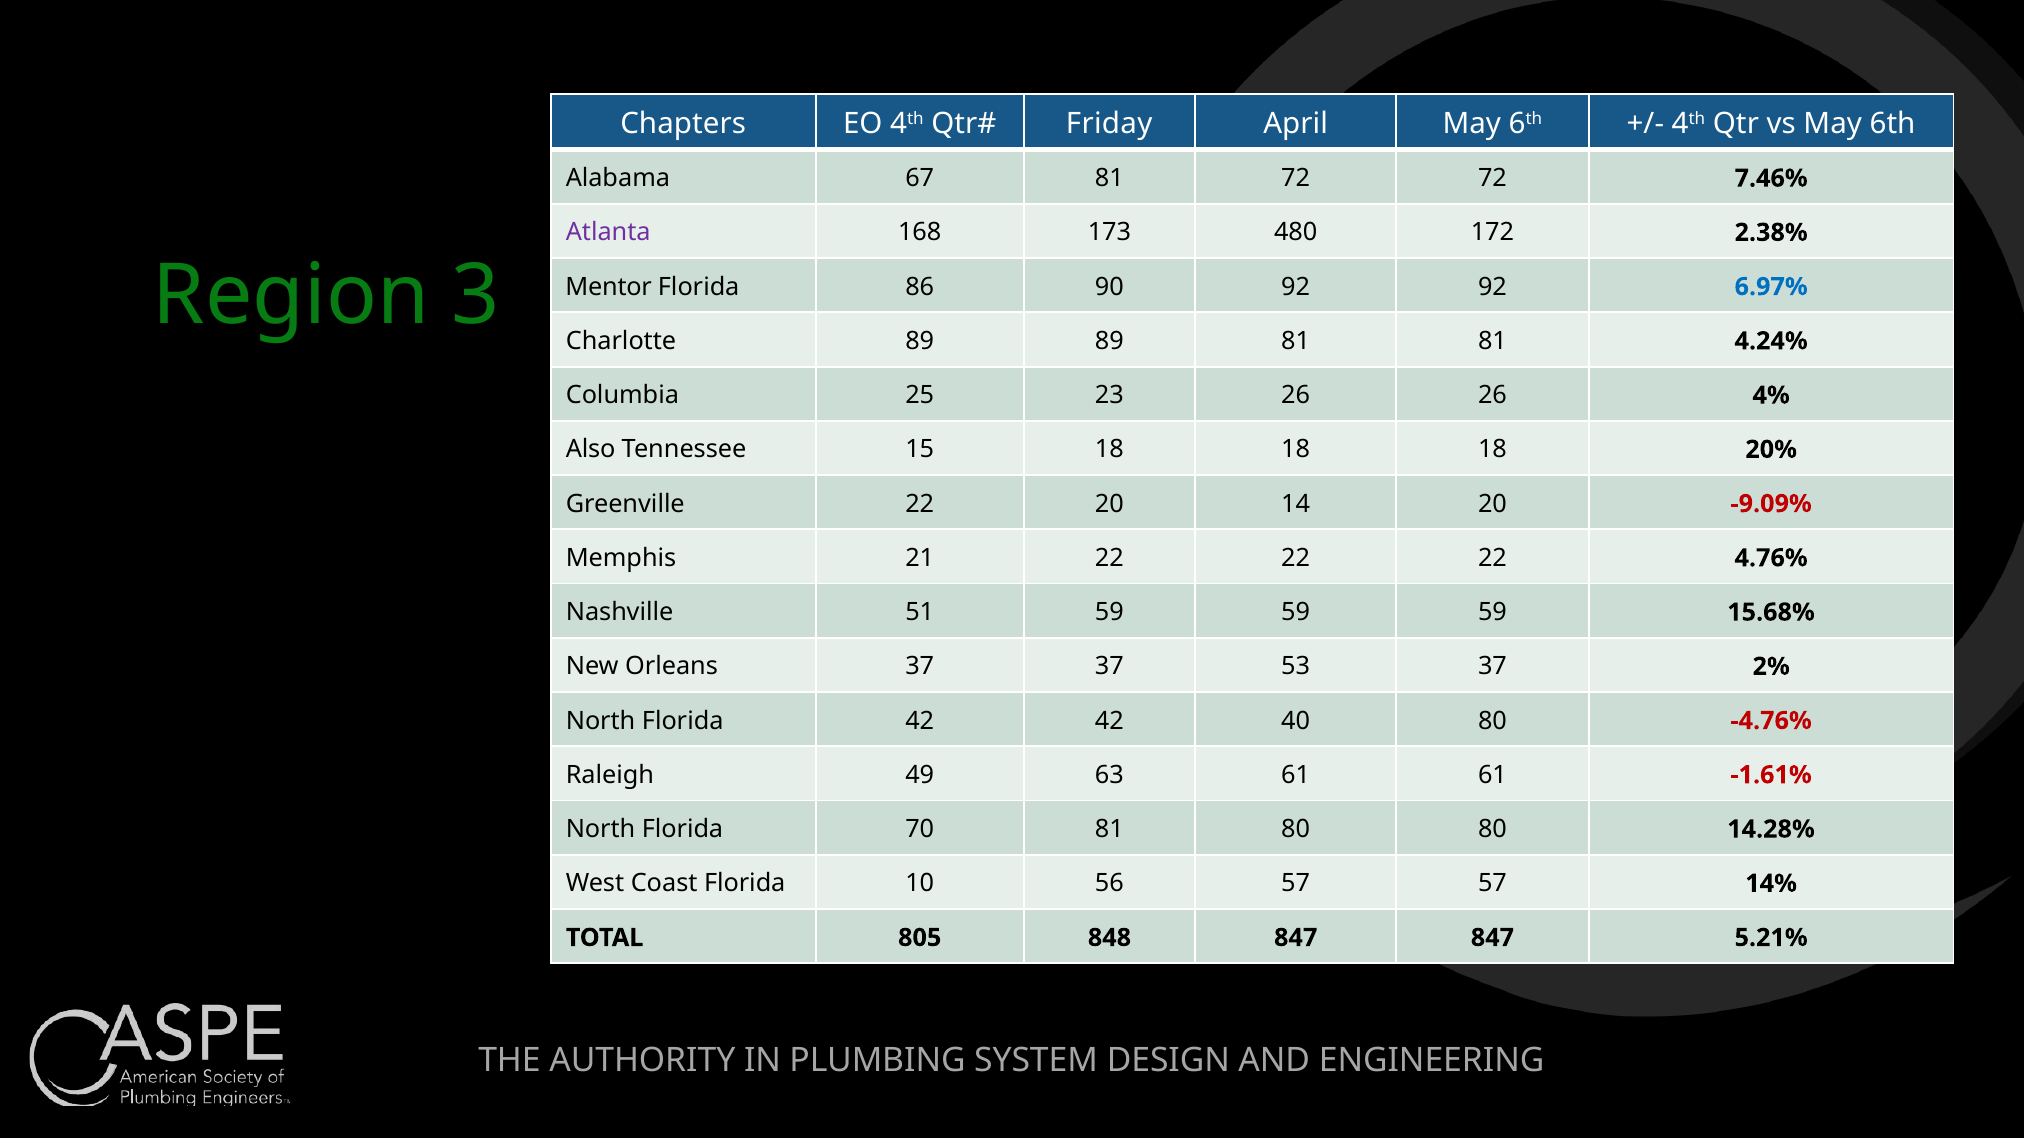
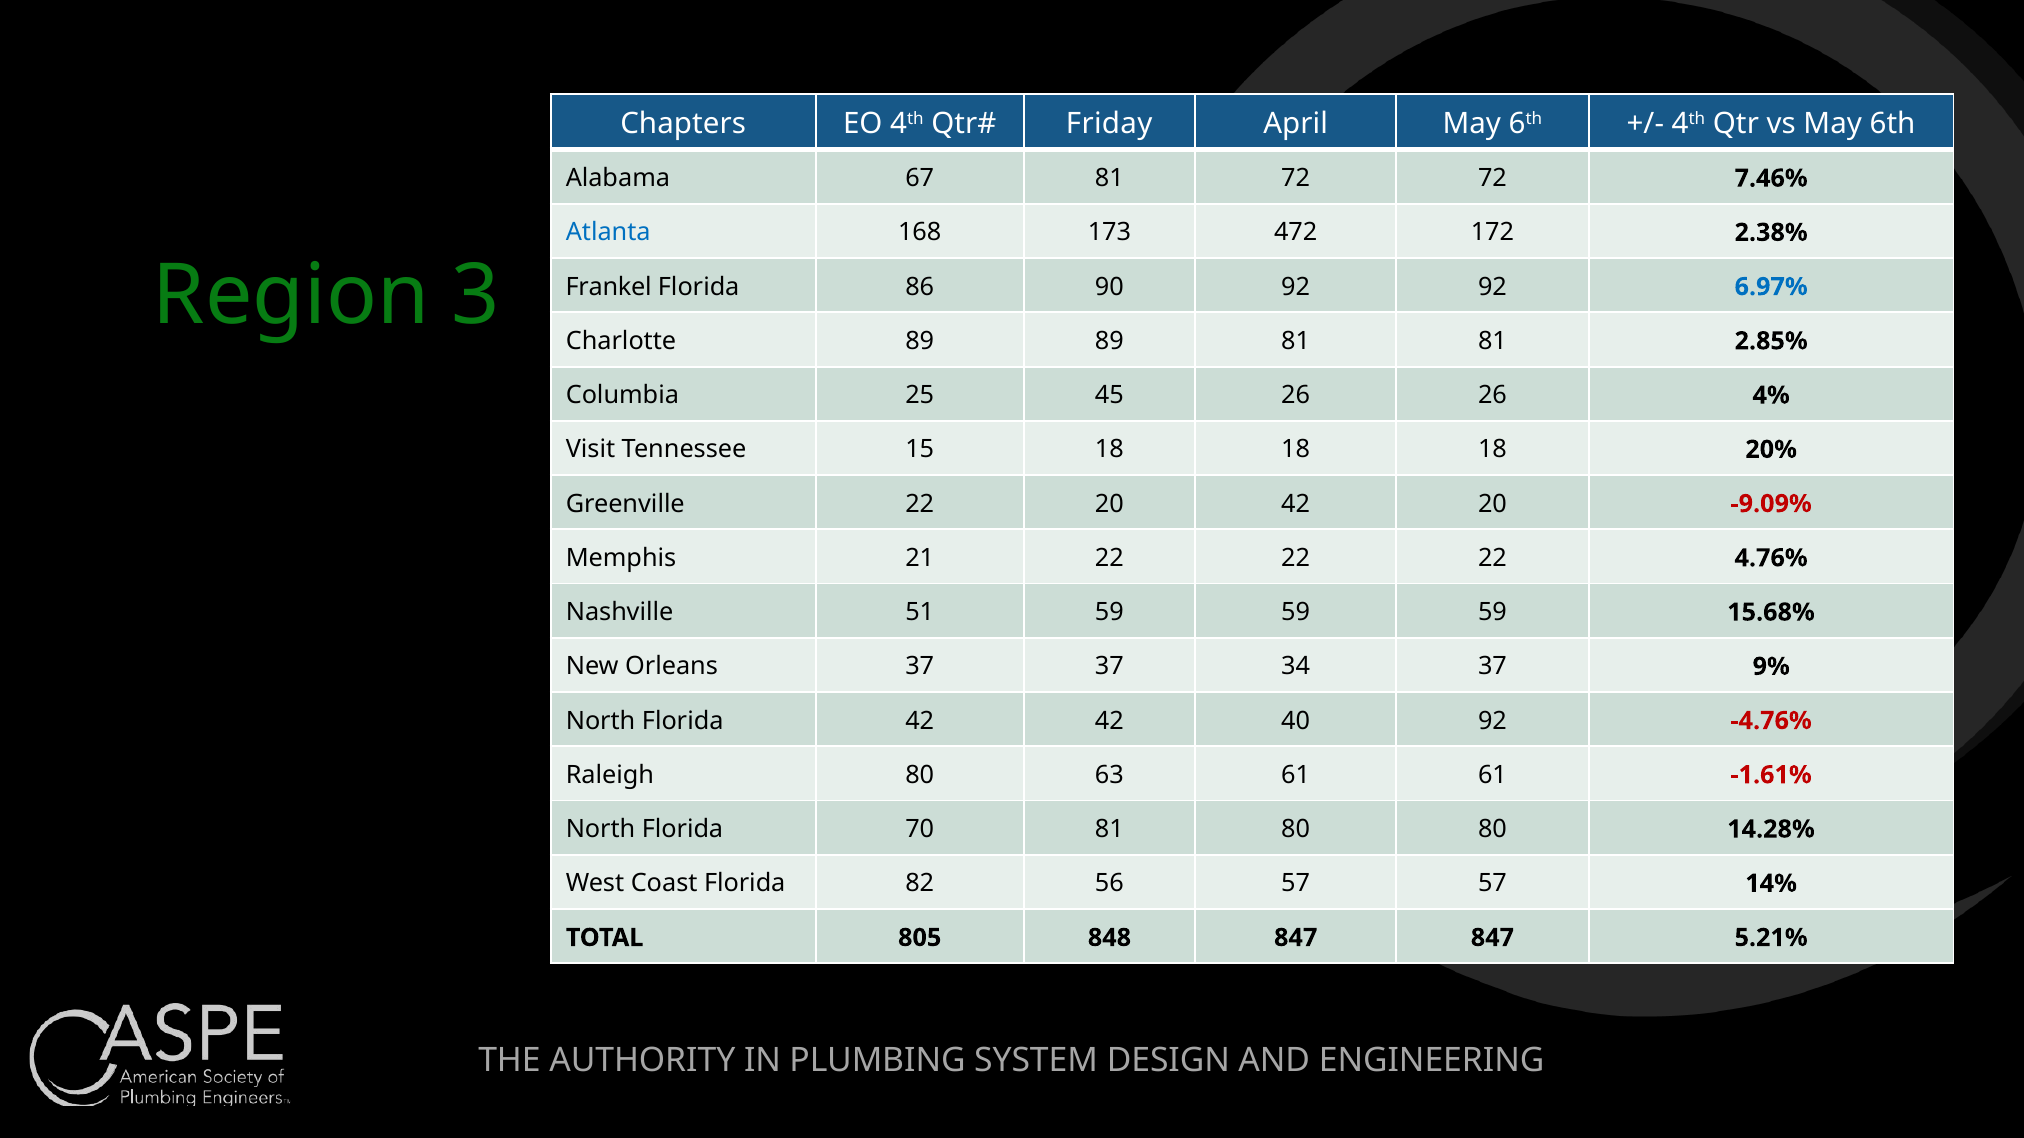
Atlanta colour: purple -> blue
480: 480 -> 472
Mentor: Mentor -> Frankel
4.24%: 4.24% -> 2.85%
23: 23 -> 45
Also: Also -> Visit
20 14: 14 -> 42
53: 53 -> 34
2%: 2% -> 9%
40 80: 80 -> 92
Raleigh 49: 49 -> 80
10: 10 -> 82
